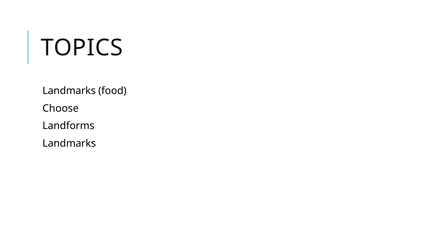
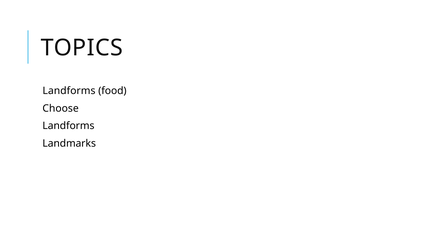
Landmarks at (69, 91): Landmarks -> Landforms
